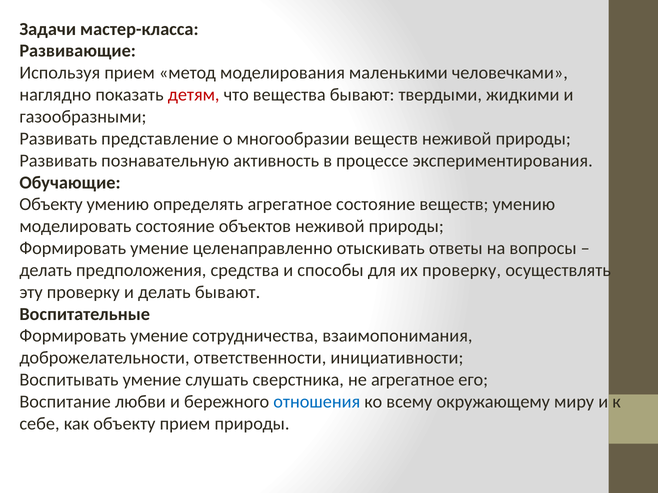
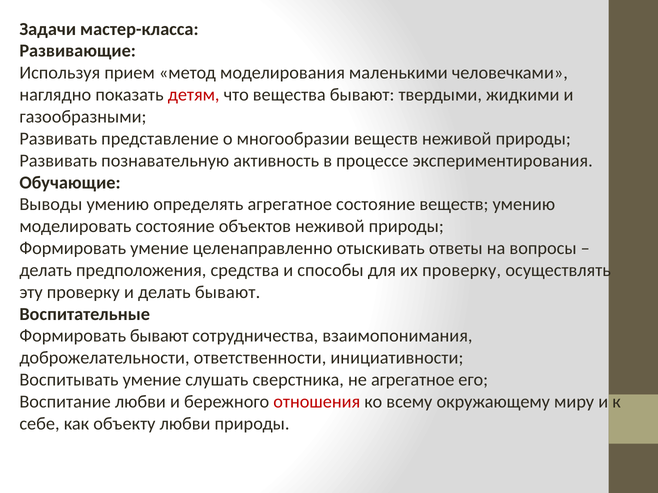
Объекту at (51, 205): Объекту -> Выводы
умение at (159, 336): умение -> бывают
отношения colour: blue -> red
объекту прием: прием -> любви
